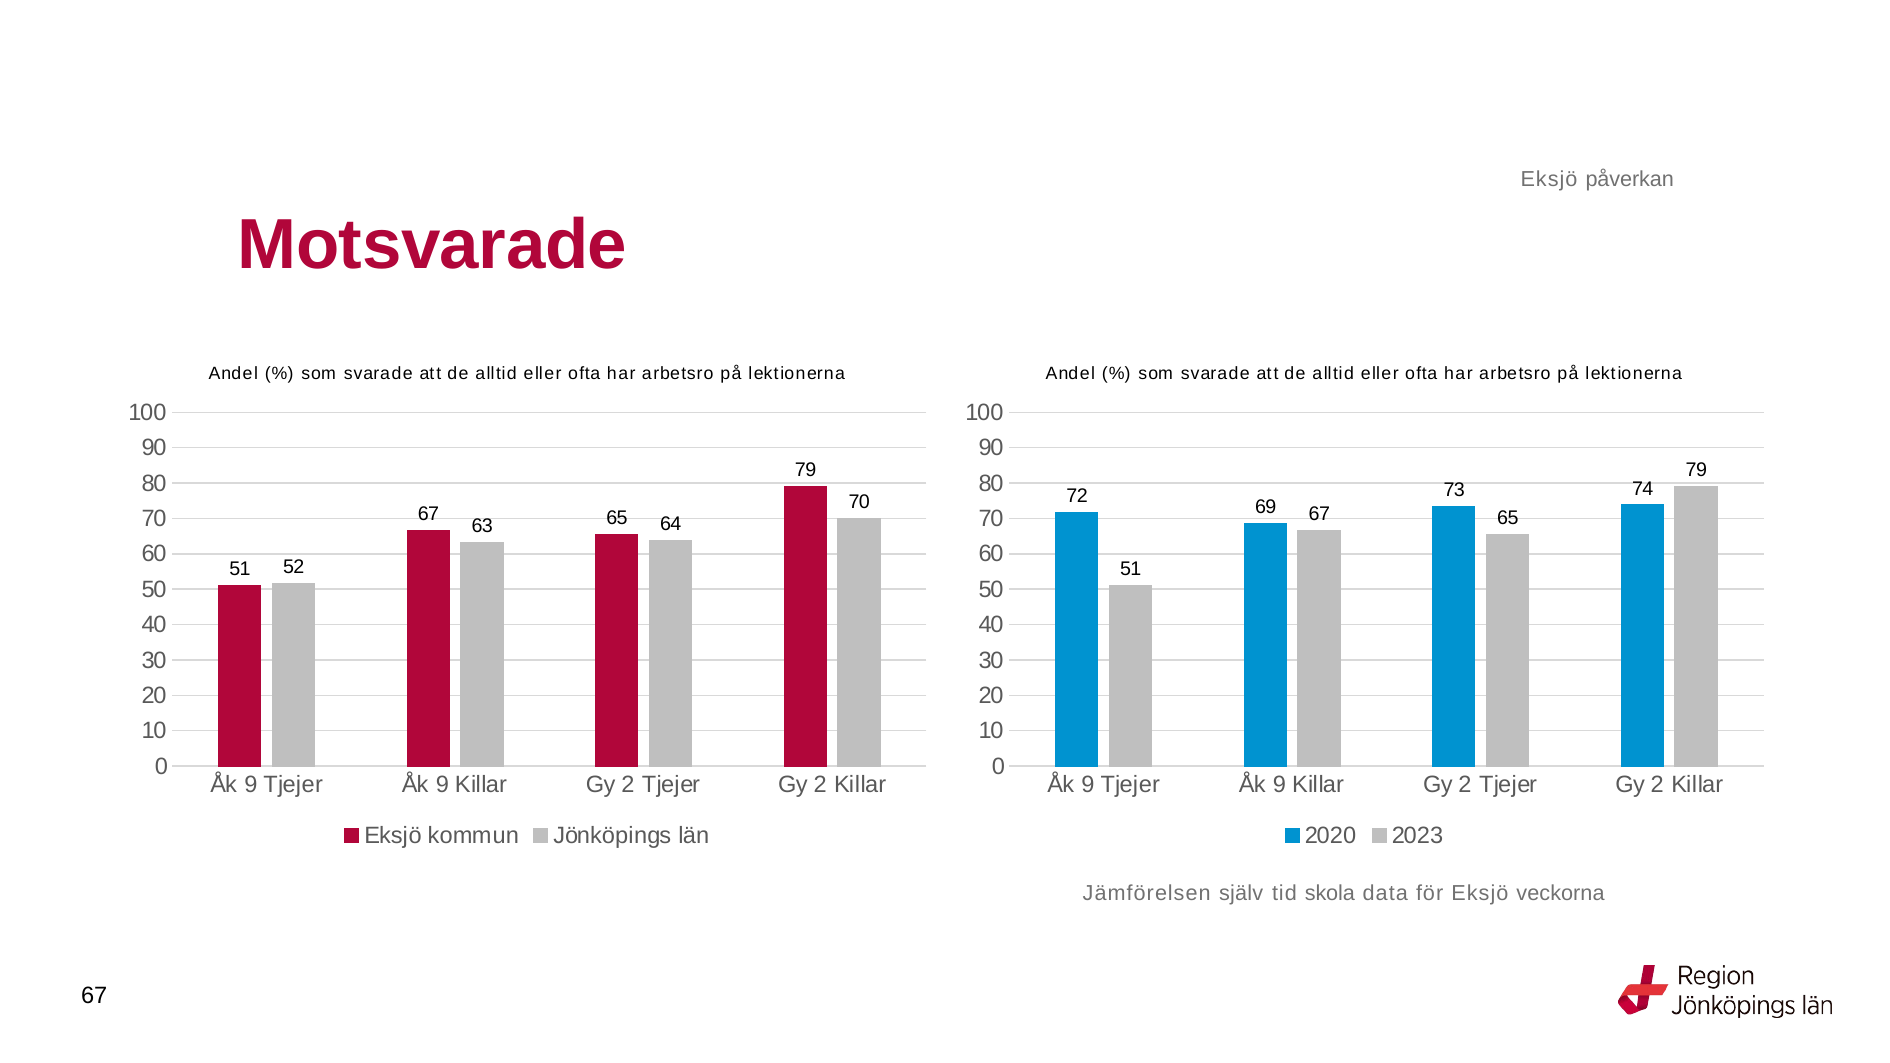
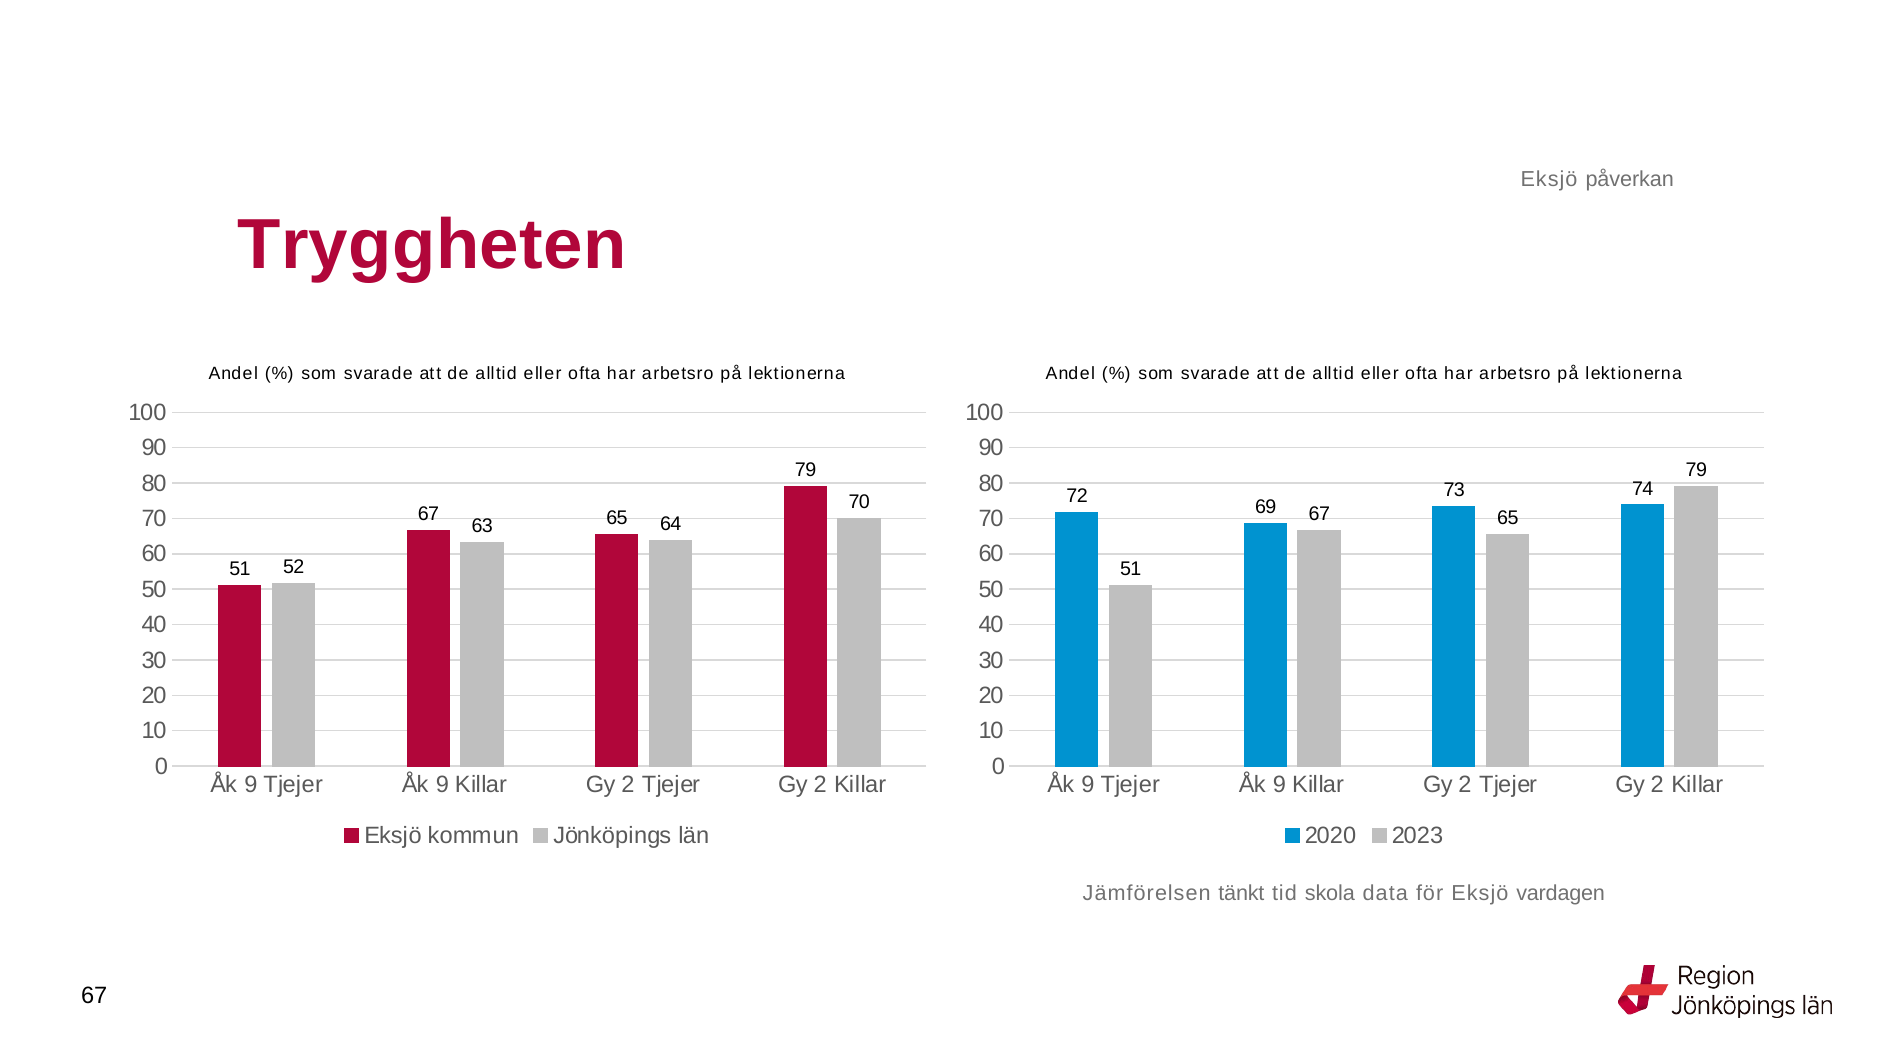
Motsvarade: Motsvarade -> Tryggheten
själv: själv -> tänkt
veckorna: veckorna -> vardagen
